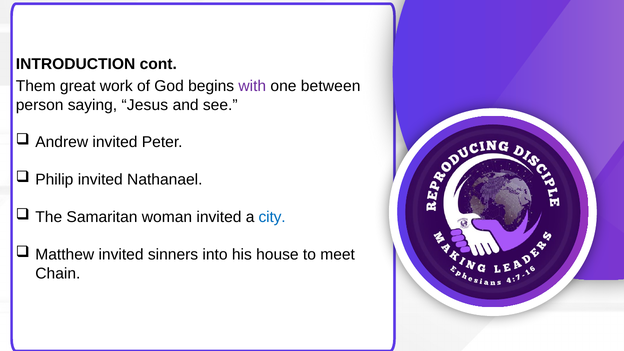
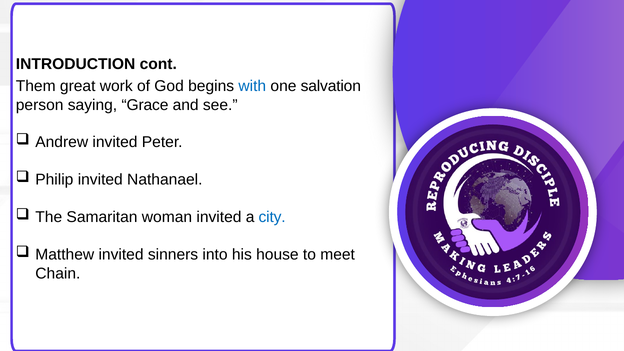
with colour: purple -> blue
between: between -> salvation
Jesus: Jesus -> Grace
